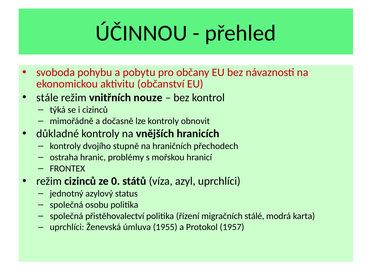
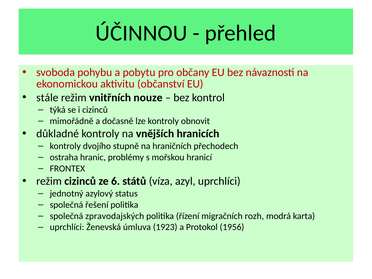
0: 0 -> 6
osobu: osobu -> řešení
přistěhovalectví: přistěhovalectví -> zpravodajských
stálé: stálé -> rozh
1955: 1955 -> 1923
1957: 1957 -> 1956
